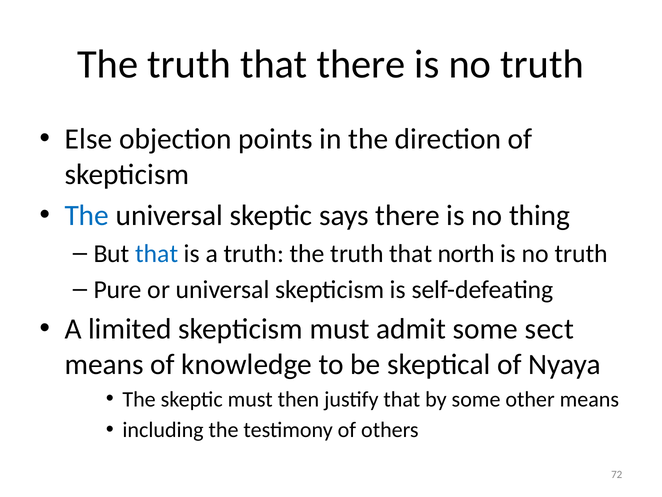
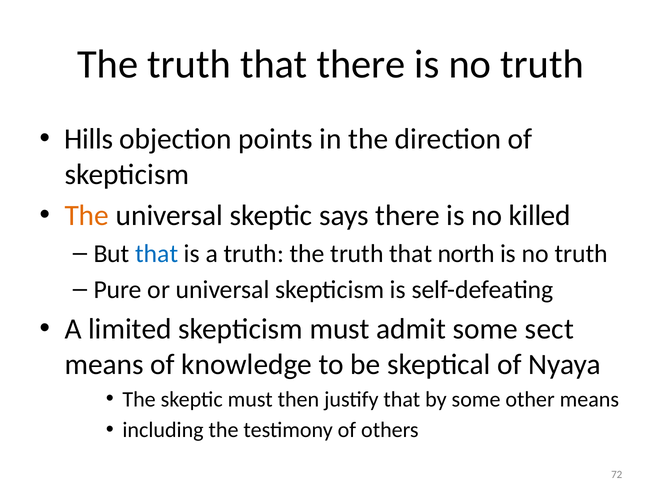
Else: Else -> Hills
The at (87, 215) colour: blue -> orange
thing: thing -> killed
